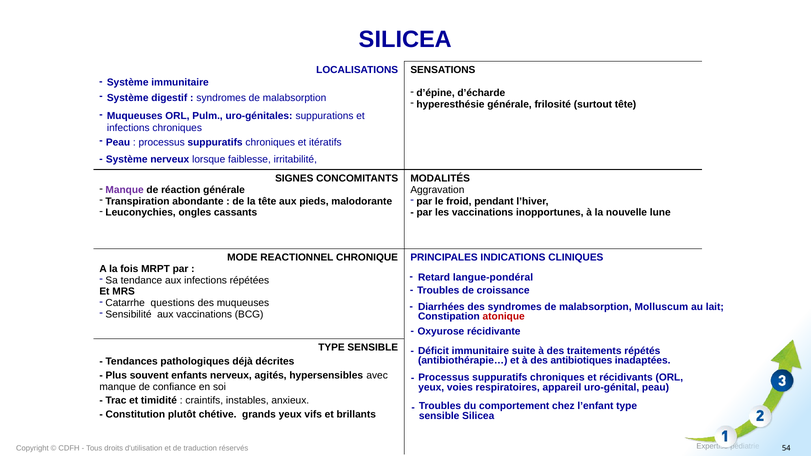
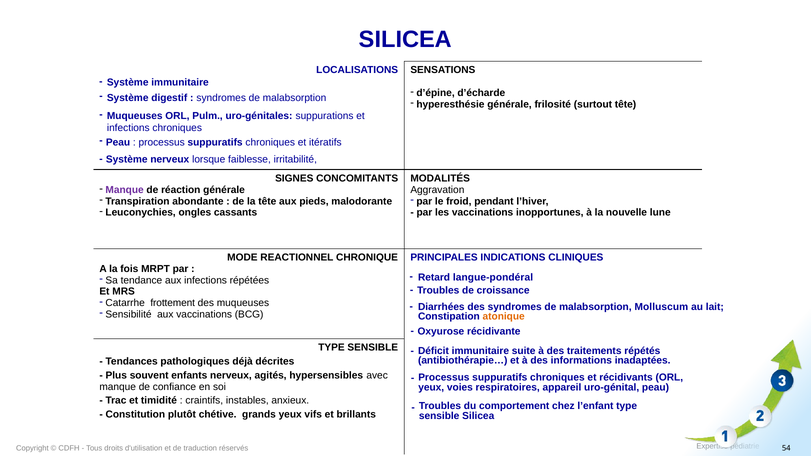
questions: questions -> frottement
atonique colour: red -> orange
antibiotiques: antibiotiques -> informations
